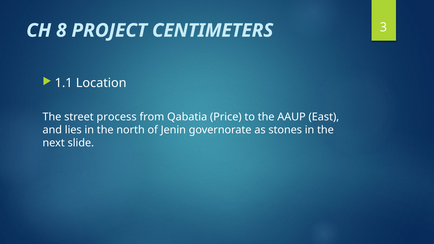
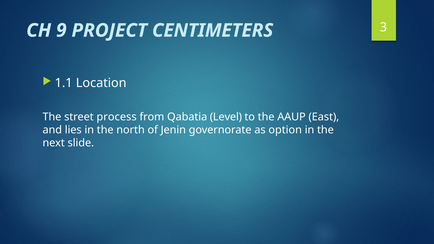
8: 8 -> 9
Price: Price -> Level
stones: stones -> option
